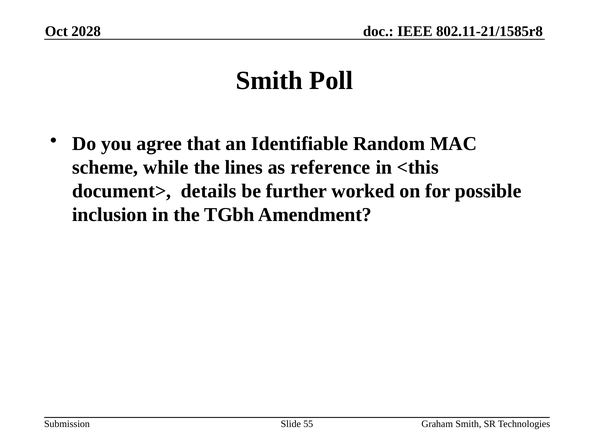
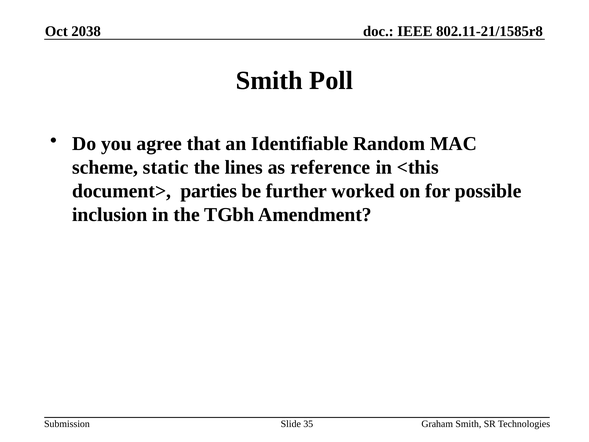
2028: 2028 -> 2038
while: while -> static
details: details -> parties
55: 55 -> 35
